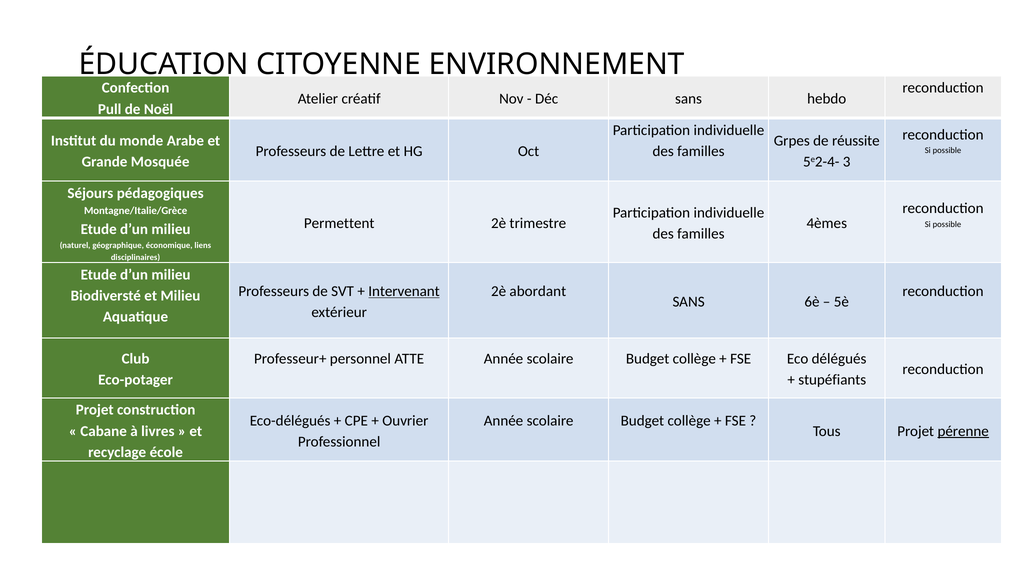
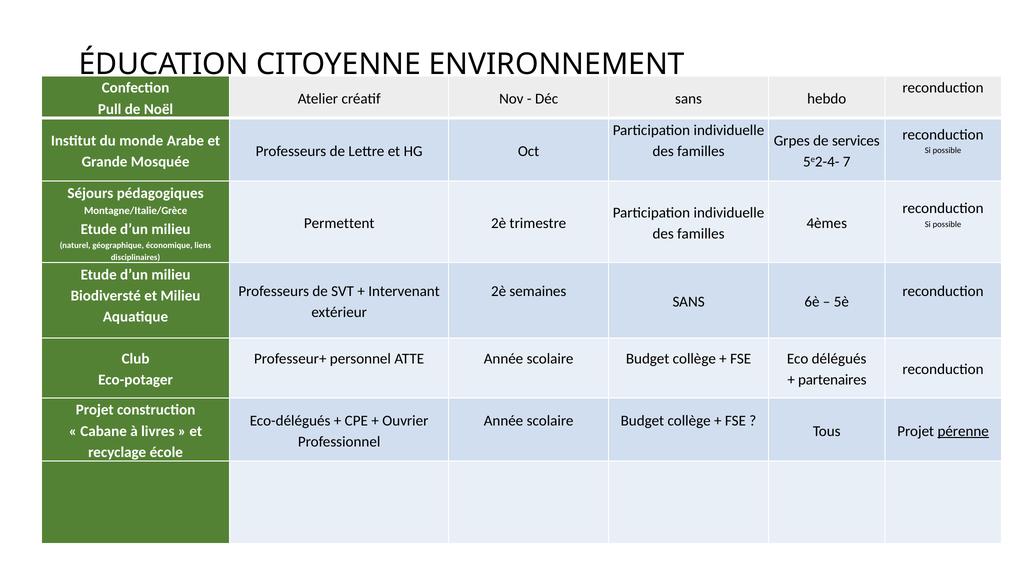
réussite: réussite -> services
3: 3 -> 7
Intervenant underline: present -> none
abordant: abordant -> semaines
stupéfiants: stupéfiants -> partenaires
